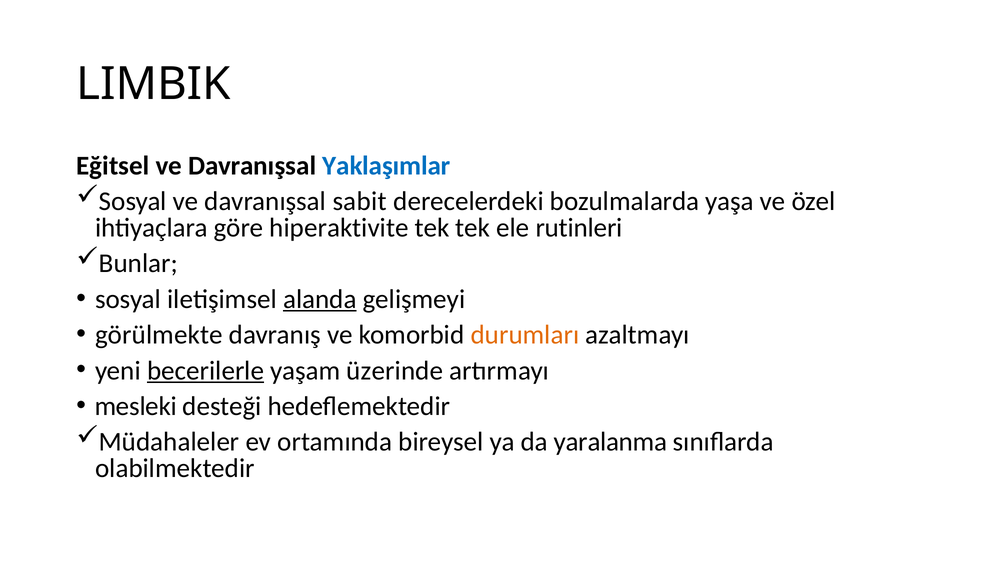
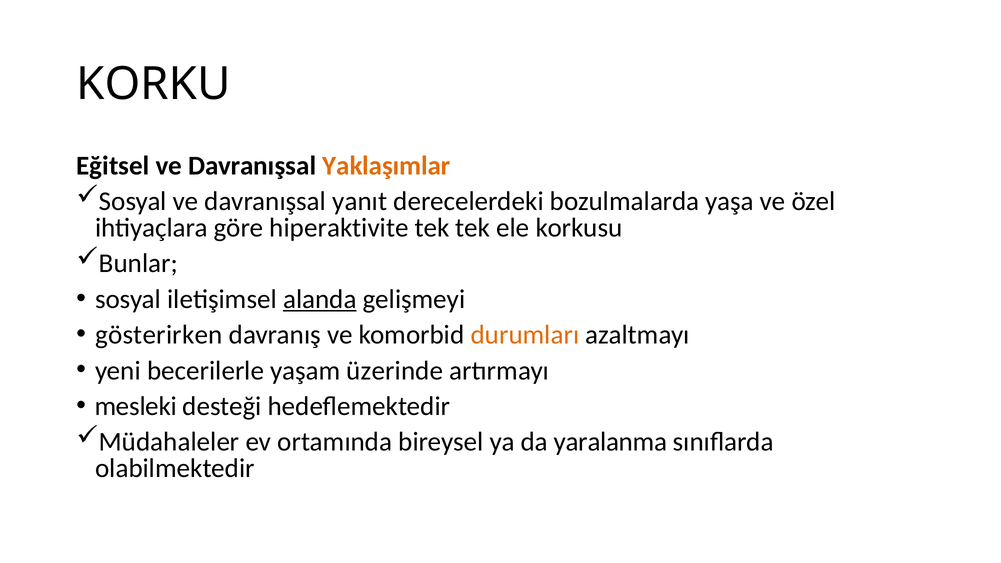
LIMBIK: LIMBIK -> KORKU
Yaklaşımlar colour: blue -> orange
sabit: sabit -> yanıt
rutinleri: rutinleri -> korkusu
görülmekte: görülmekte -> gösterirken
becerilerle underline: present -> none
